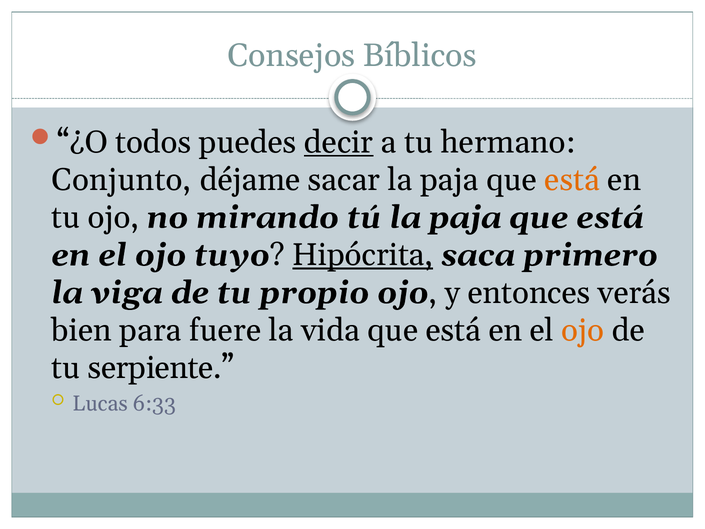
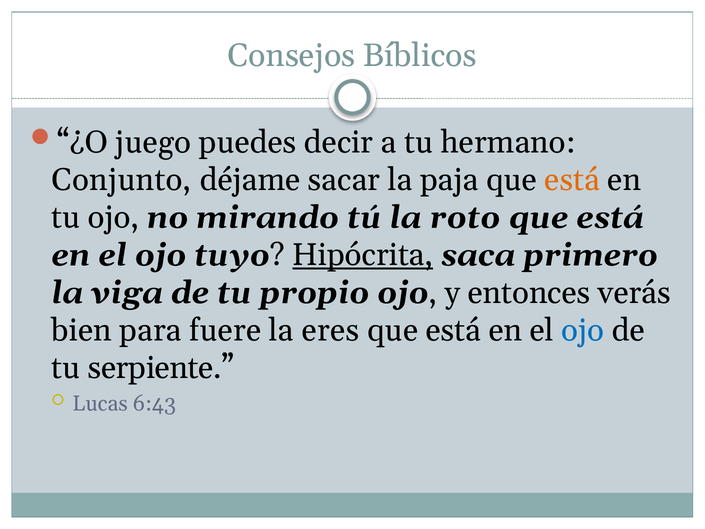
todos: todos -> juego
decir underline: present -> none
tú la paja: paja -> roto
vida: vida -> eres
ojo at (583, 330) colour: orange -> blue
6:33: 6:33 -> 6:43
